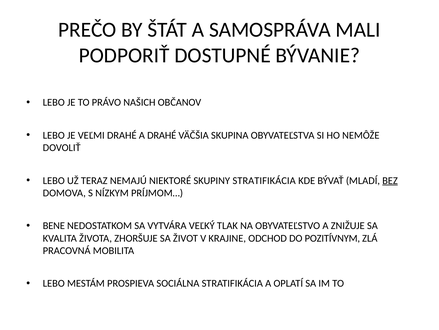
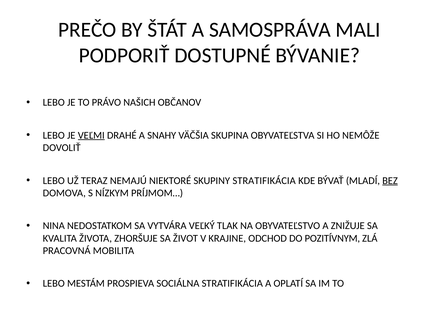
VEĽMI underline: none -> present
A DRAHÉ: DRAHÉ -> SNAHY
BENE: BENE -> NINA
